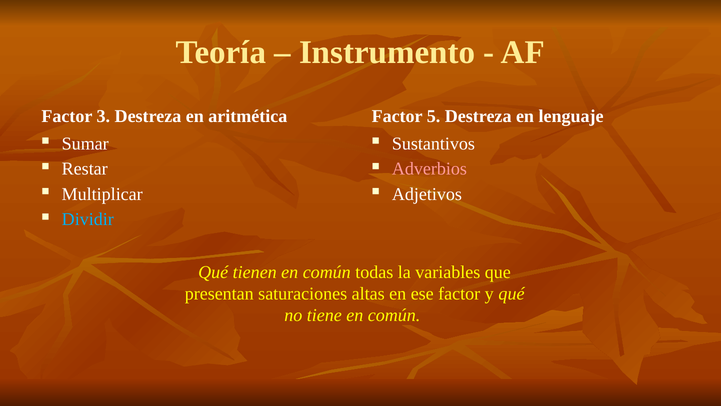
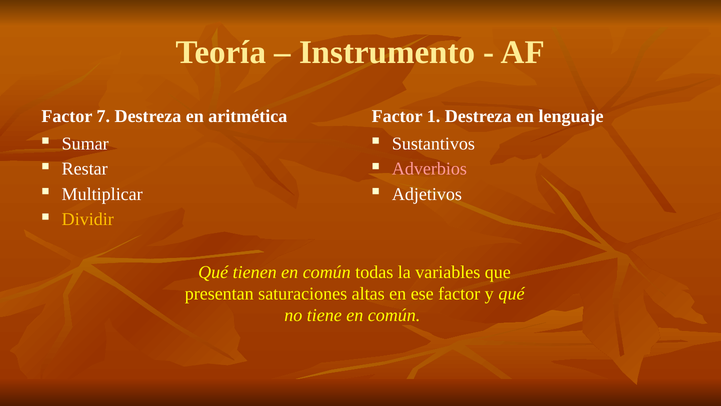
3: 3 -> 7
5: 5 -> 1
Dividir colour: light blue -> yellow
